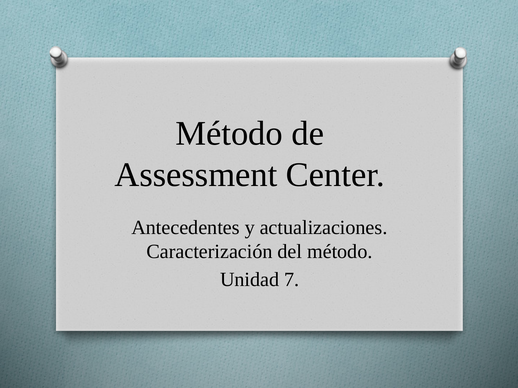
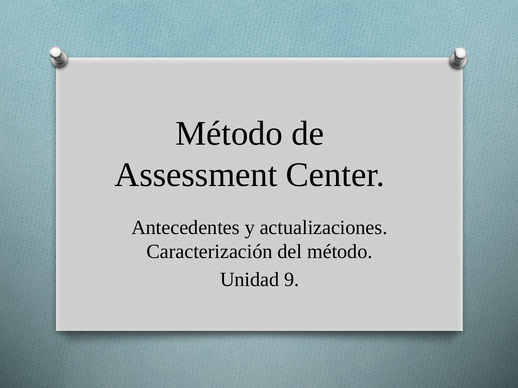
7: 7 -> 9
